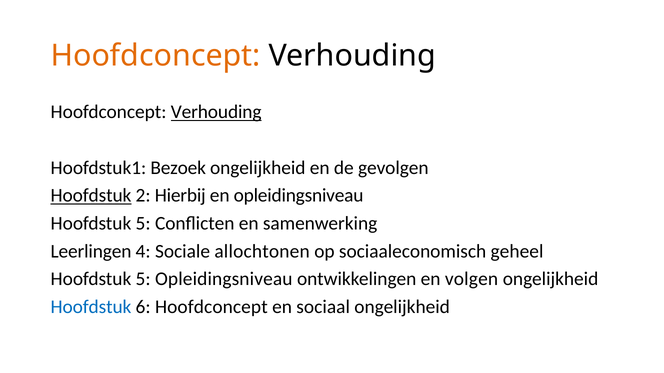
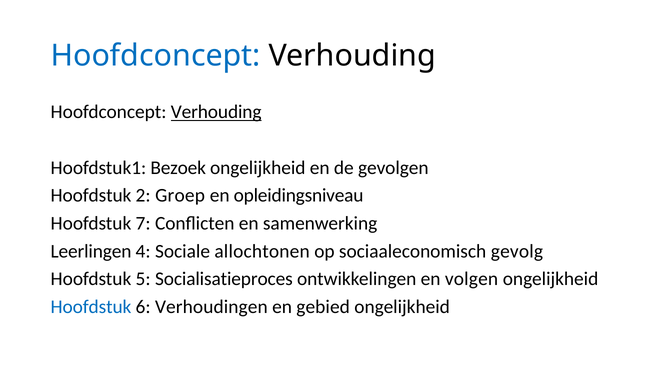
Hoofdconcept at (156, 56) colour: orange -> blue
Hoofdstuk at (91, 196) underline: present -> none
Hierbij: Hierbij -> Groep
5 at (143, 224): 5 -> 7
geheel: geheel -> gevolg
5 Opleidingsniveau: Opleidingsniveau -> Socialisatieproces
6 Hoofdconcept: Hoofdconcept -> Verhoudingen
sociaal: sociaal -> gebied
